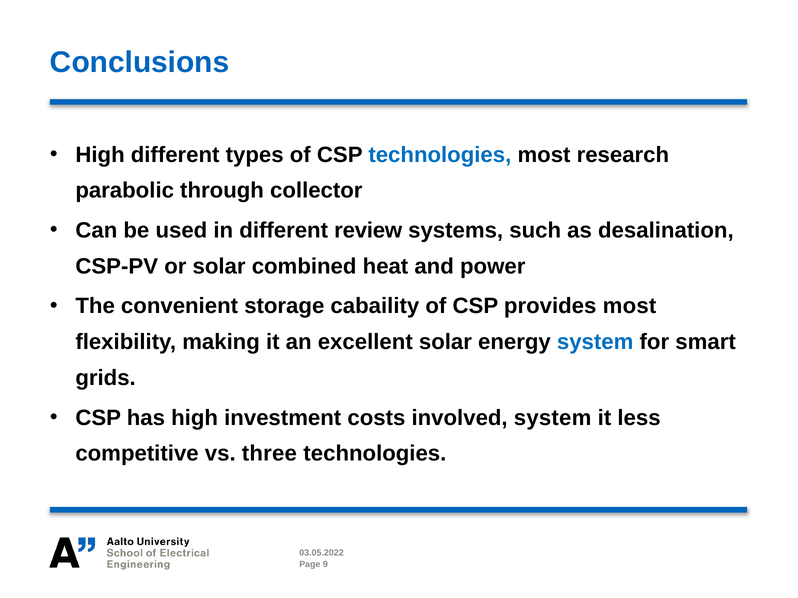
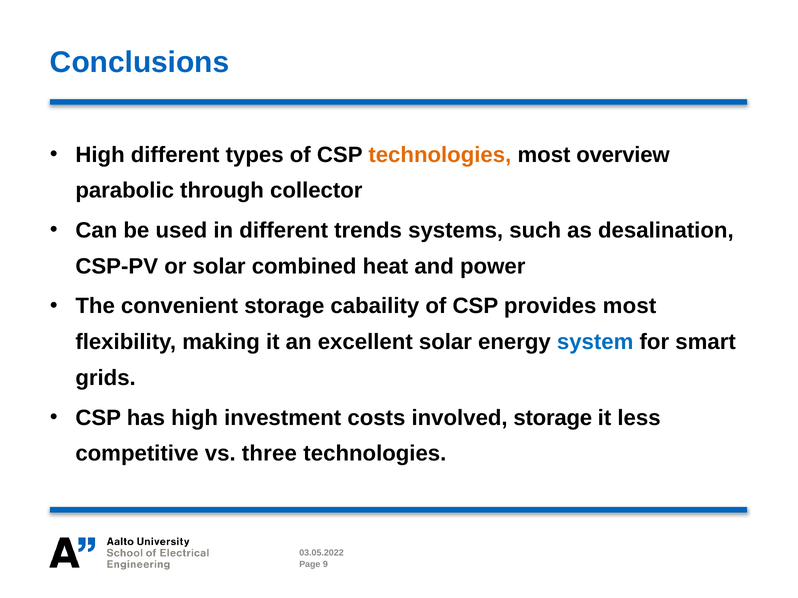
technologies at (440, 155) colour: blue -> orange
research: research -> overview
review: review -> trends
involved system: system -> storage
